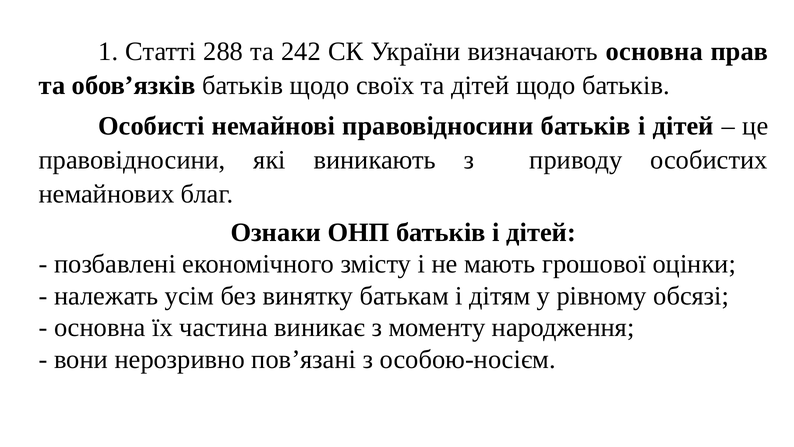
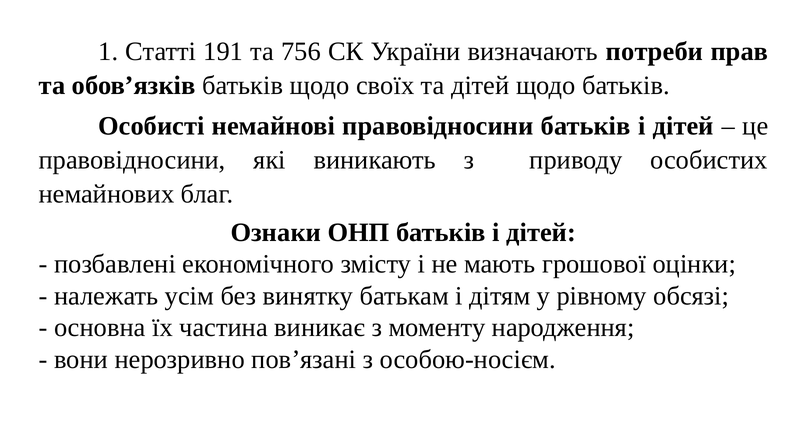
288: 288 -> 191
242: 242 -> 756
визначають основна: основна -> потреби
